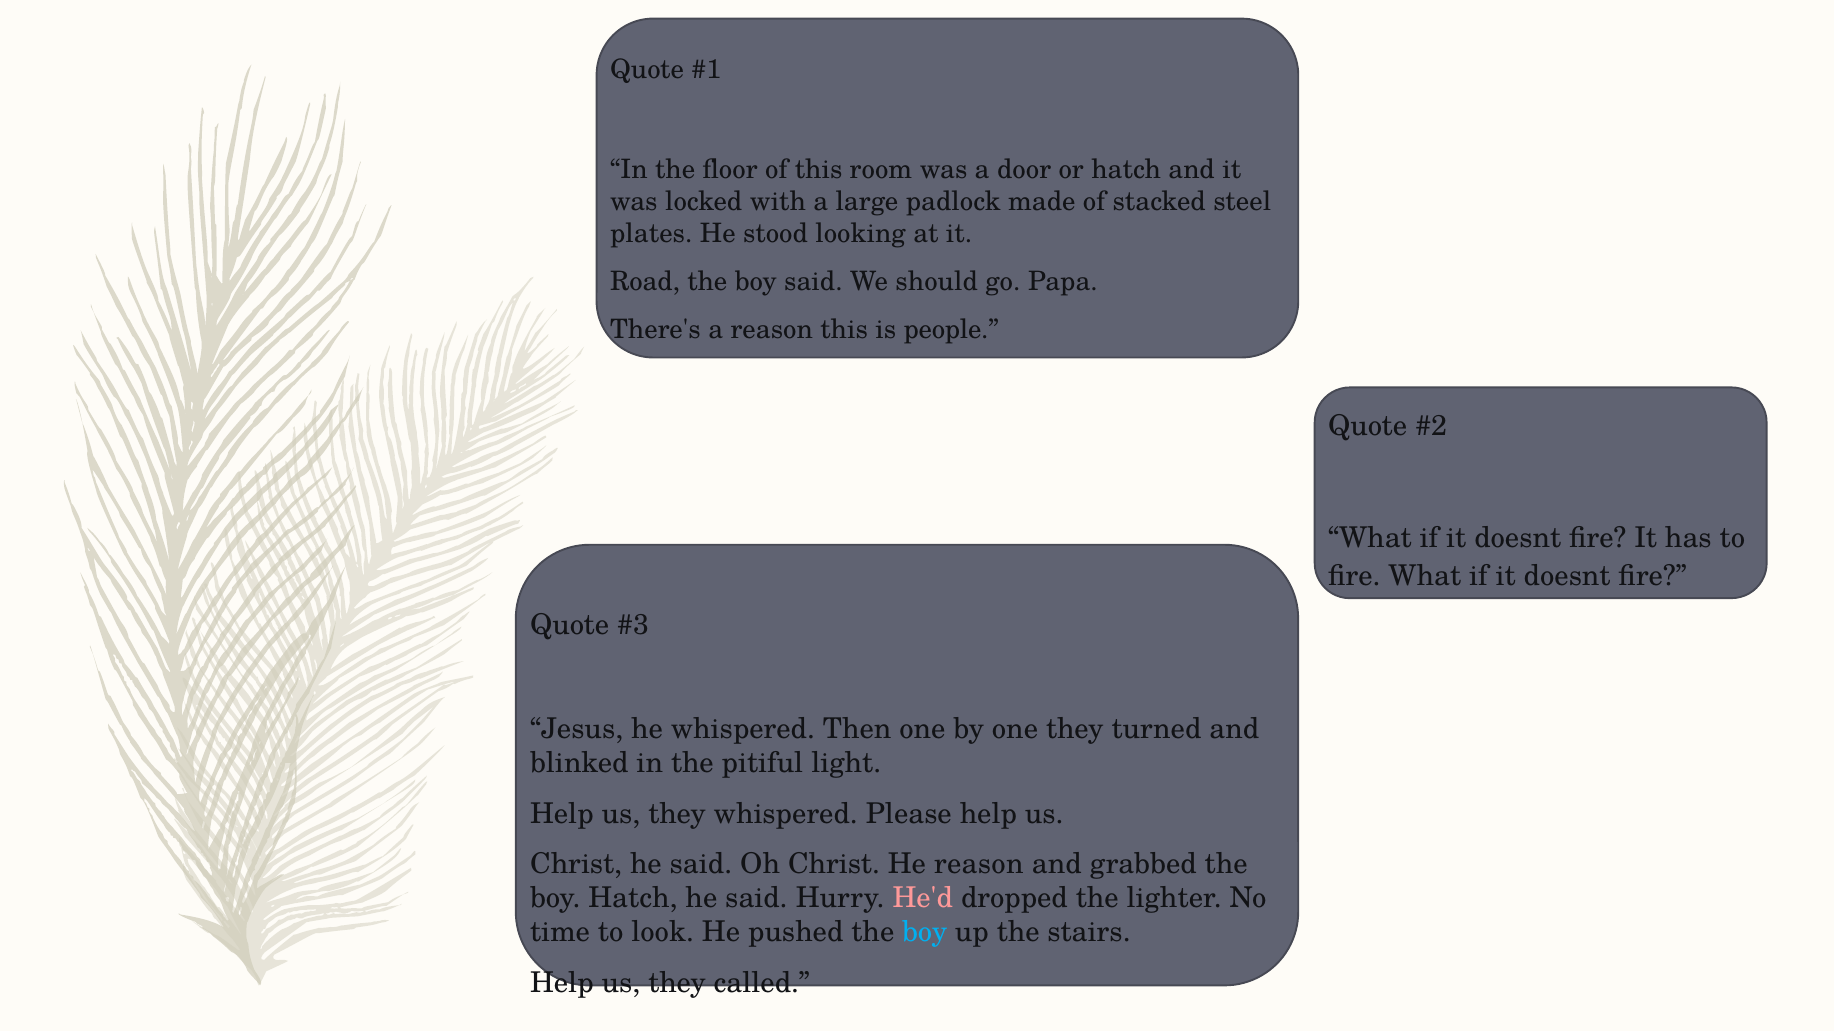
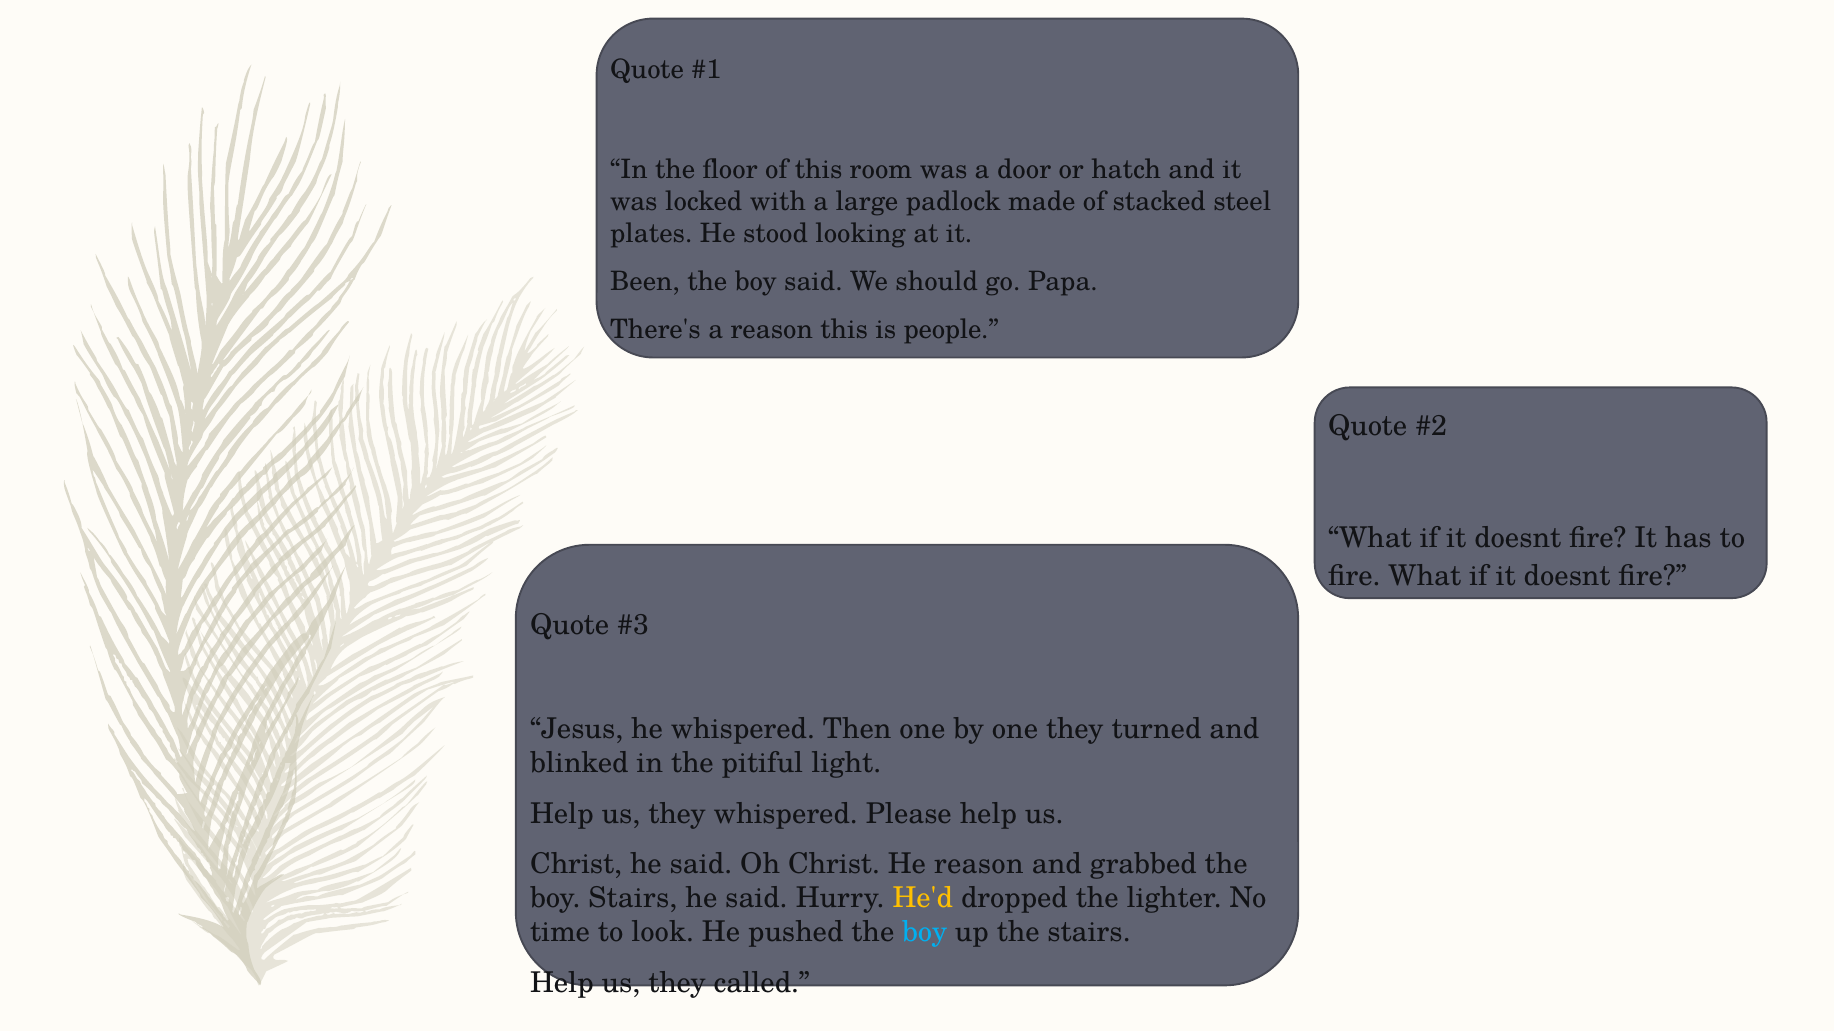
Road: Road -> Been
boy Hatch: Hatch -> Stairs
He'd colour: pink -> yellow
